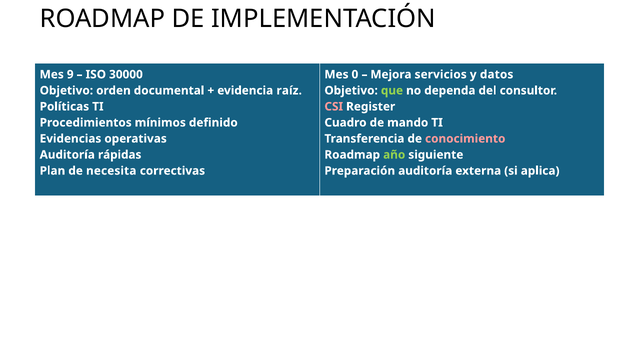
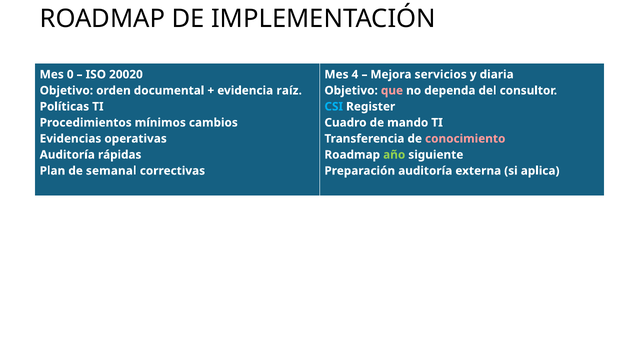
9: 9 -> 0
30000: 30000 -> 20020
0: 0 -> 4
datos: datos -> diaria
que colour: light green -> pink
CSI colour: pink -> light blue
definido: definido -> cambios
necesita: necesita -> semanal
